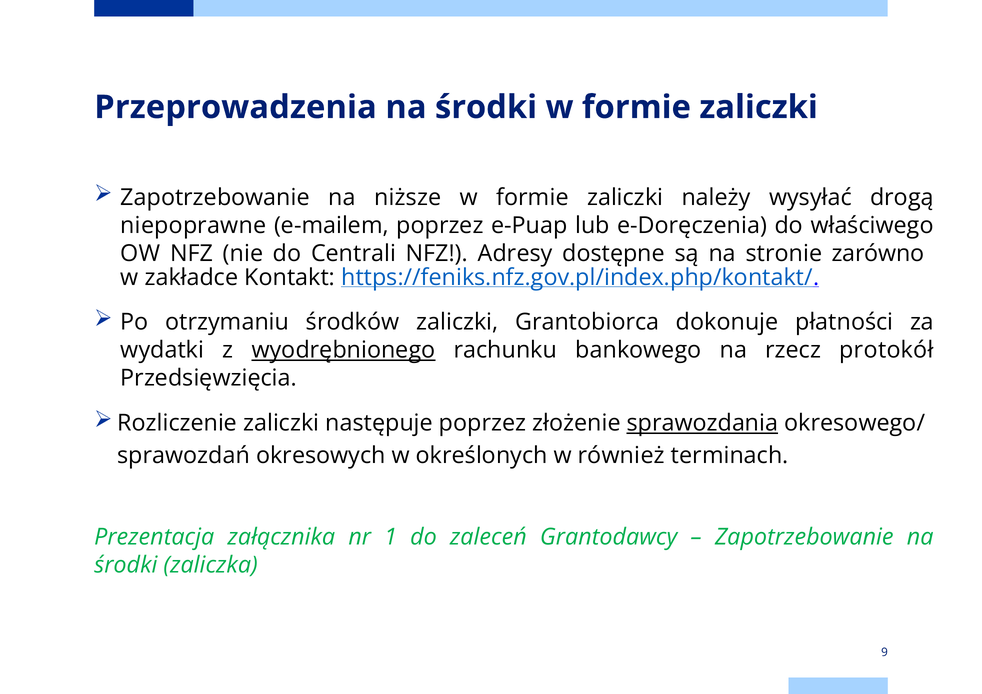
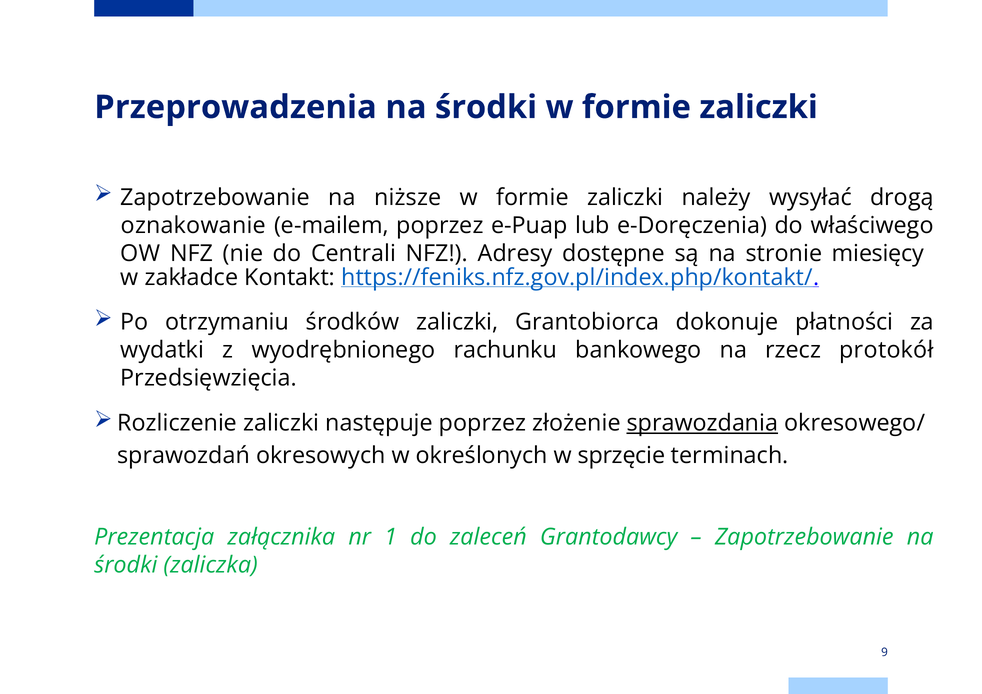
niepoprawne: niepoprawne -> oznakowanie
zarówno: zarówno -> miesięcy
wyodrębnionego underline: present -> none
również: również -> sprzęcie
